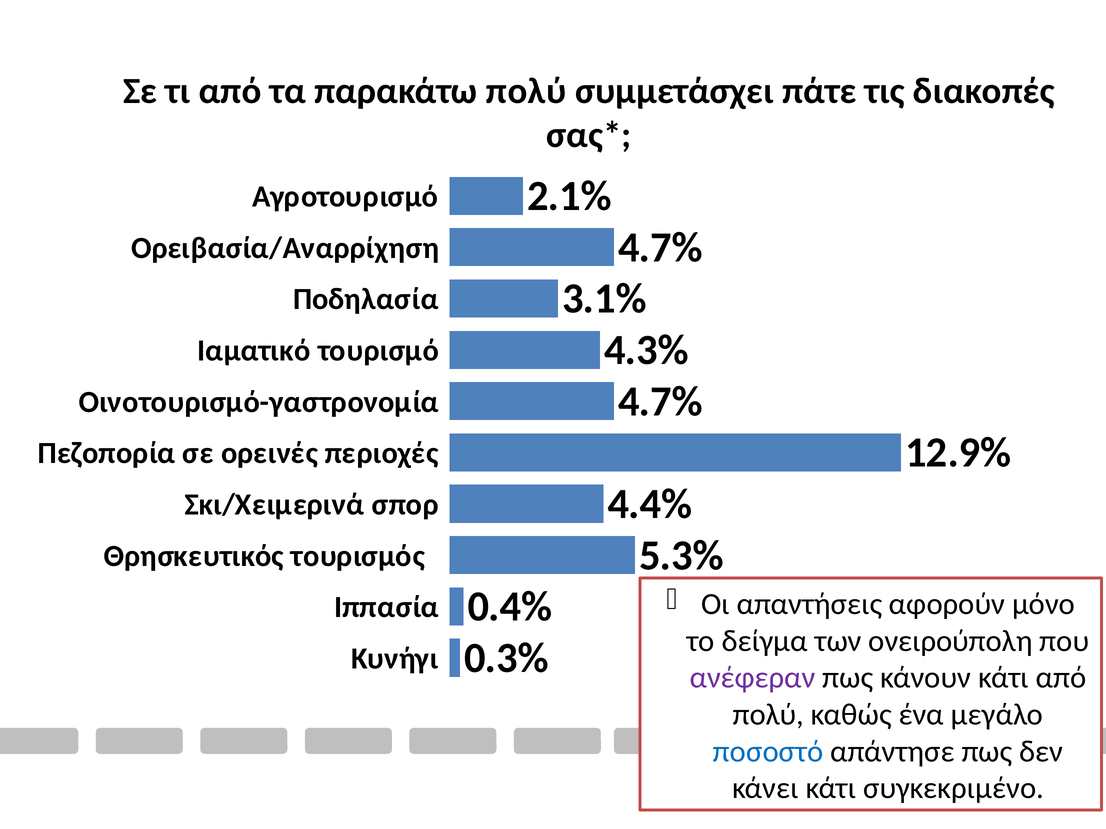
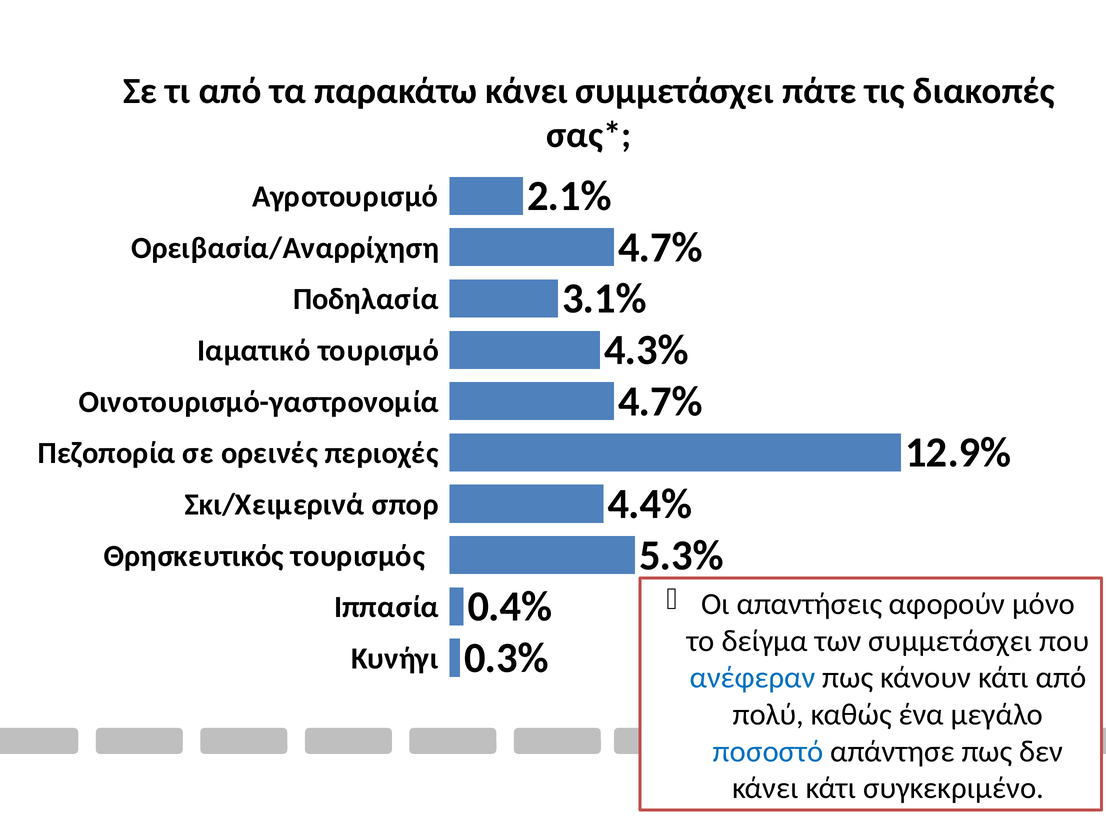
παρακάτω πολύ: πολύ -> κάνει
των ονειρούπολη: ονειρούπολη -> συμμετάσχει
ανέφεραν colour: purple -> blue
